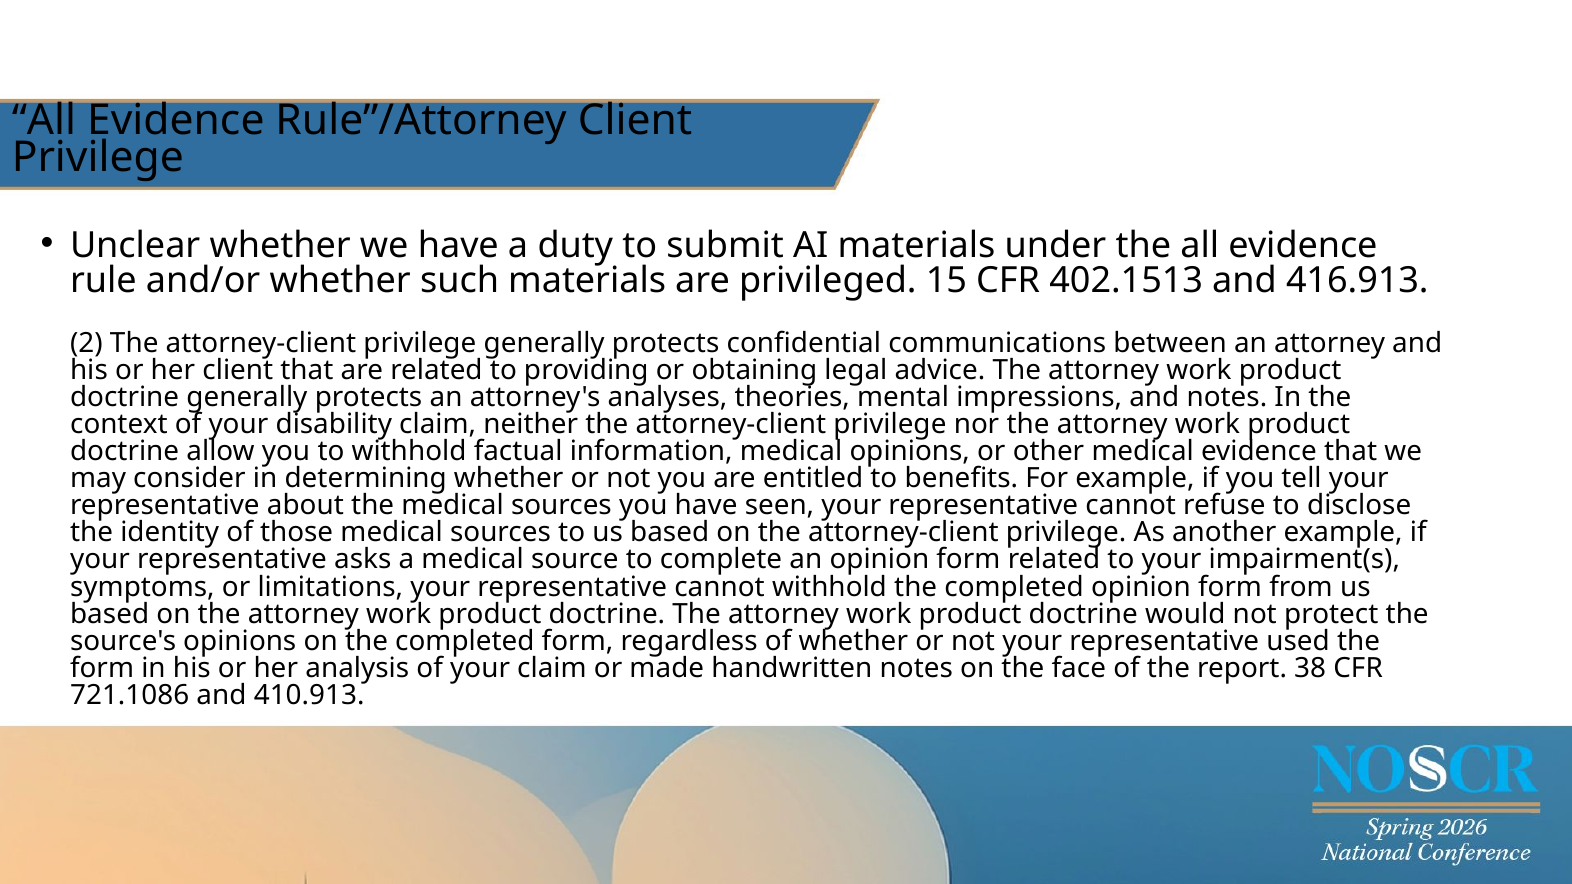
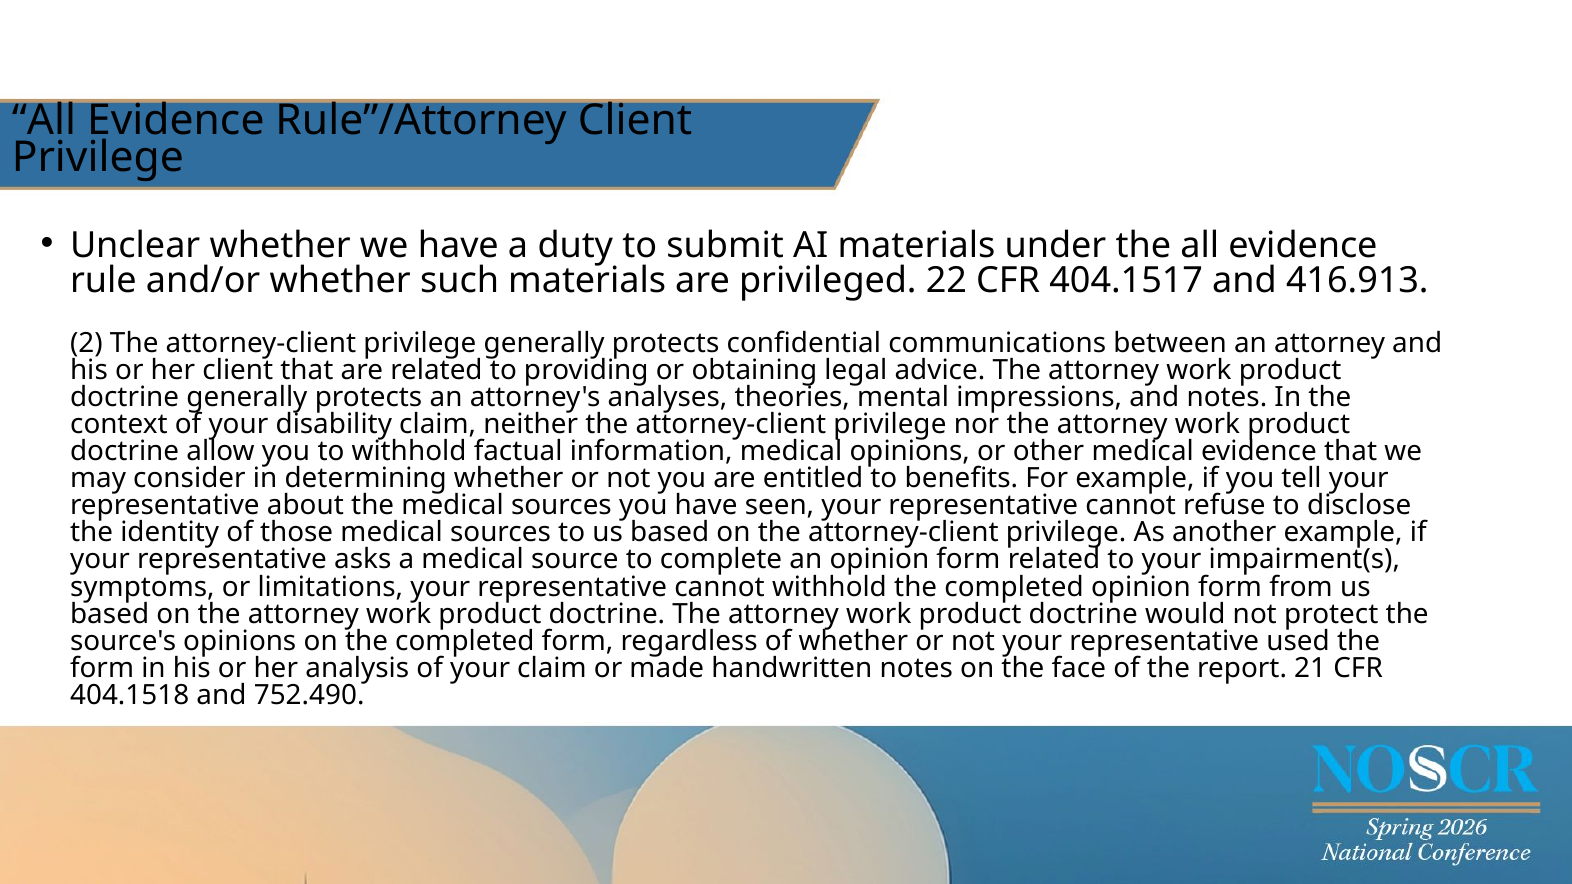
15: 15 -> 22
402.1513: 402.1513 -> 404.1517
38: 38 -> 21
721.1086: 721.1086 -> 404.1518
410.913: 410.913 -> 752.490
